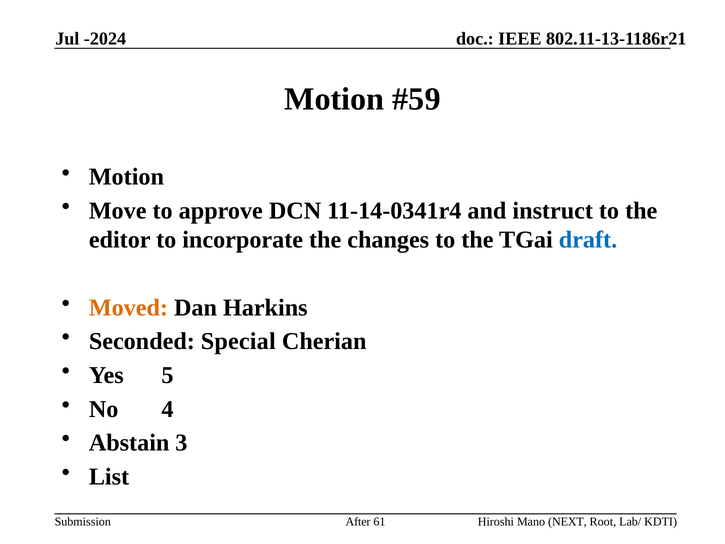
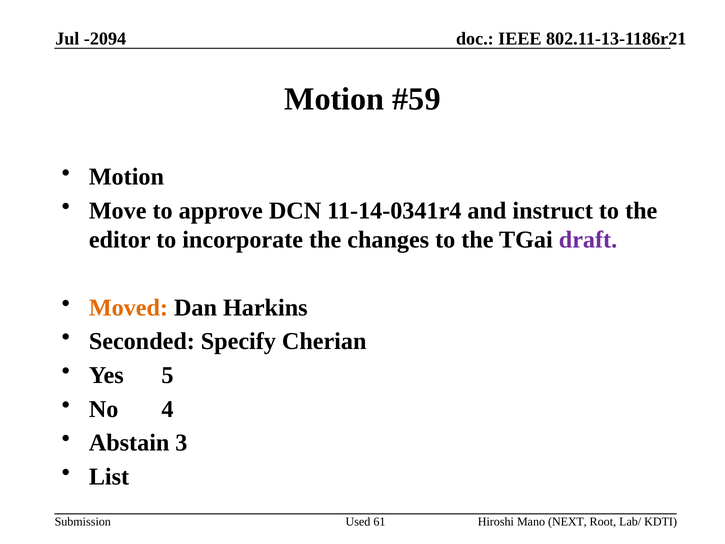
-2024: -2024 -> -2094
draft colour: blue -> purple
Special: Special -> Specify
After: After -> Used
